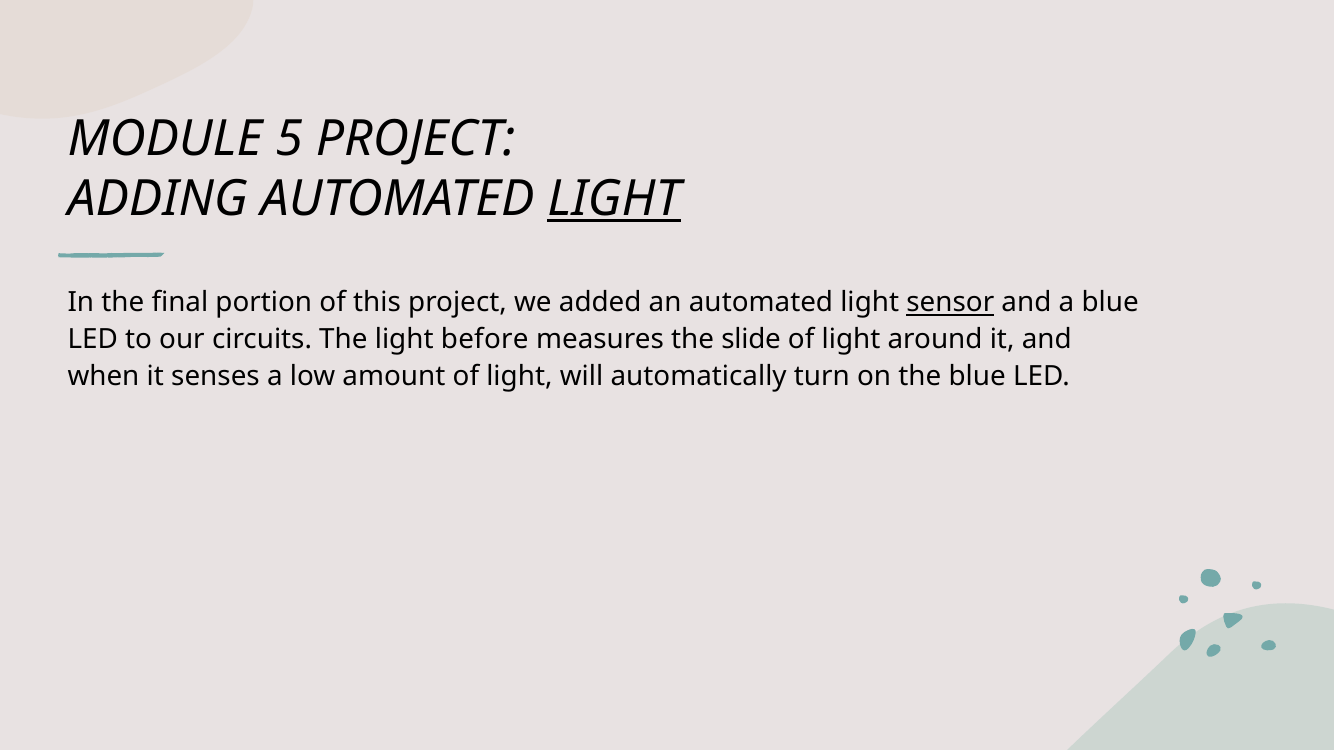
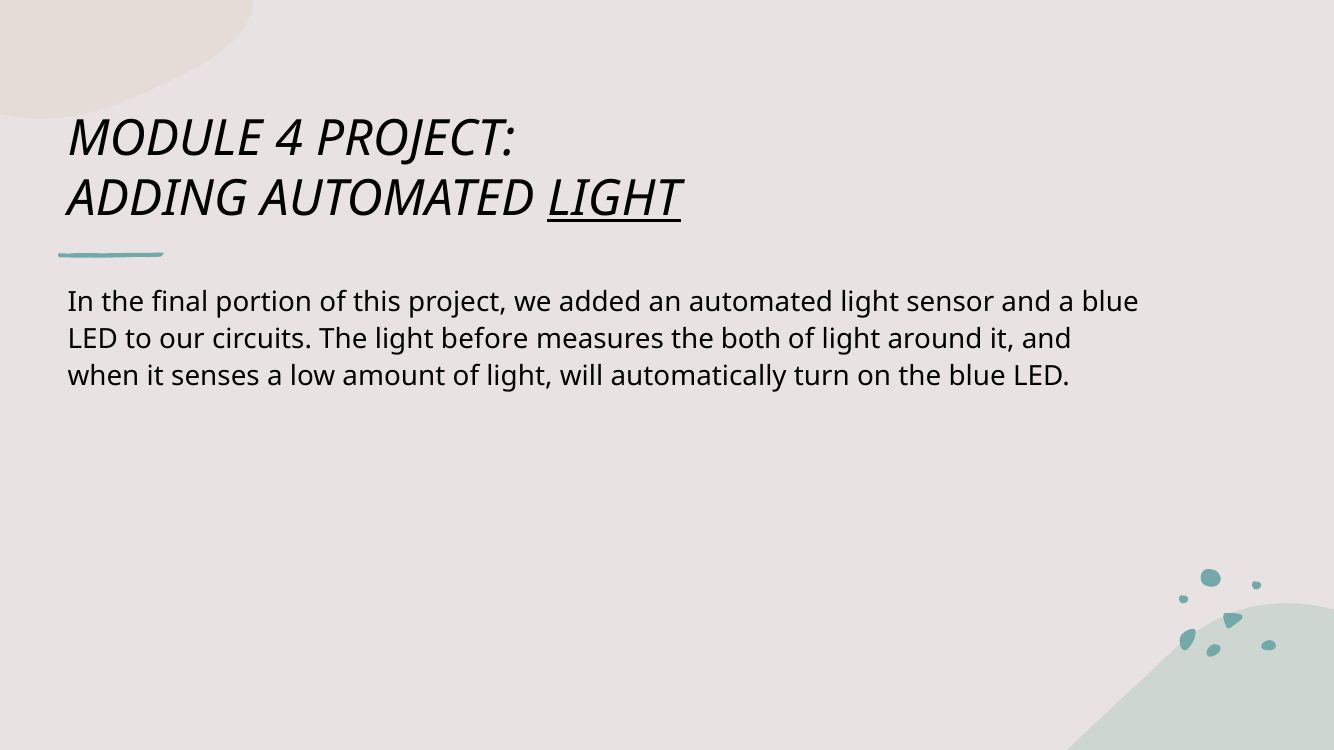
5: 5 -> 4
sensor underline: present -> none
slide: slide -> both
